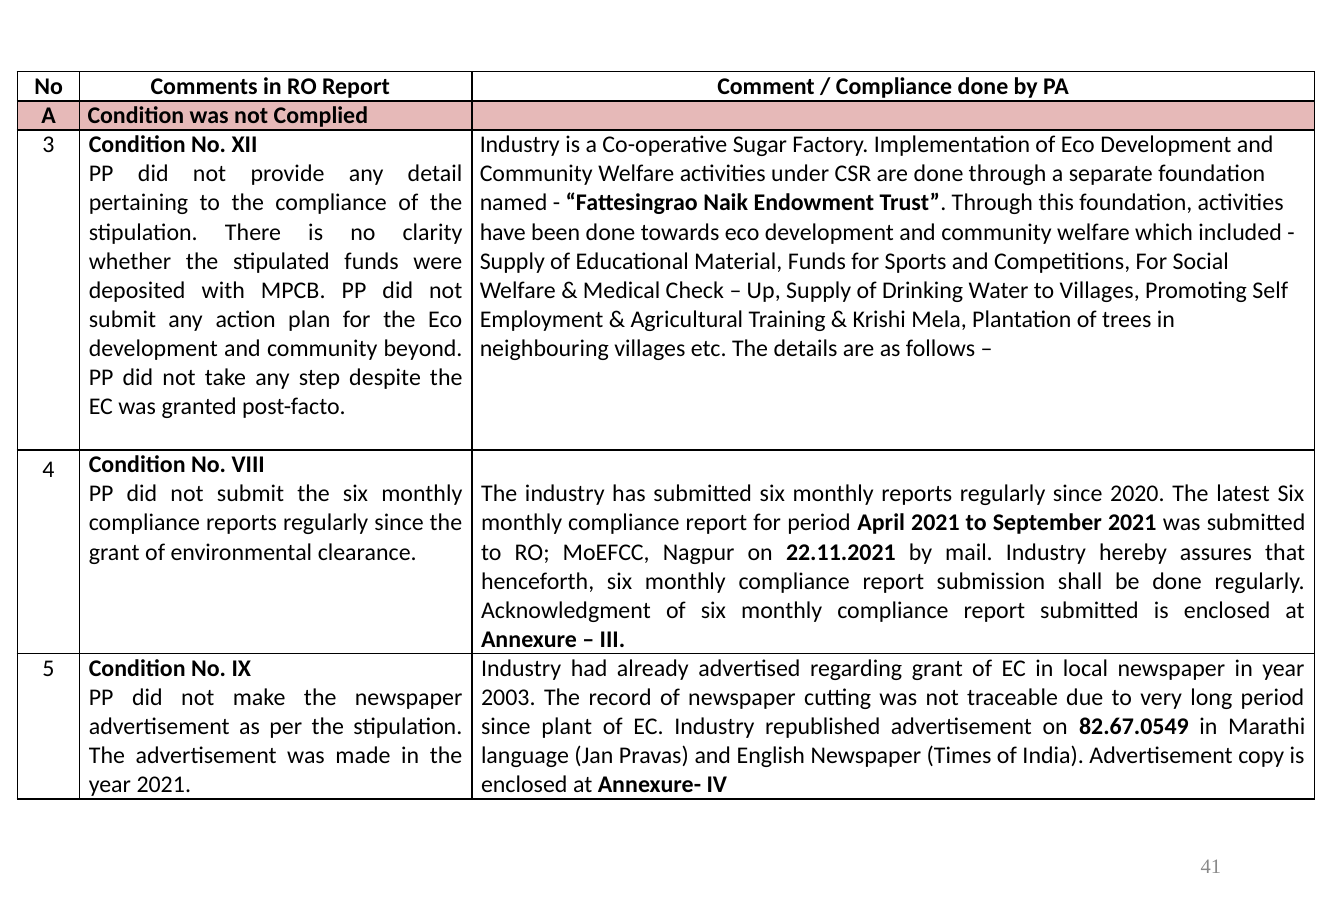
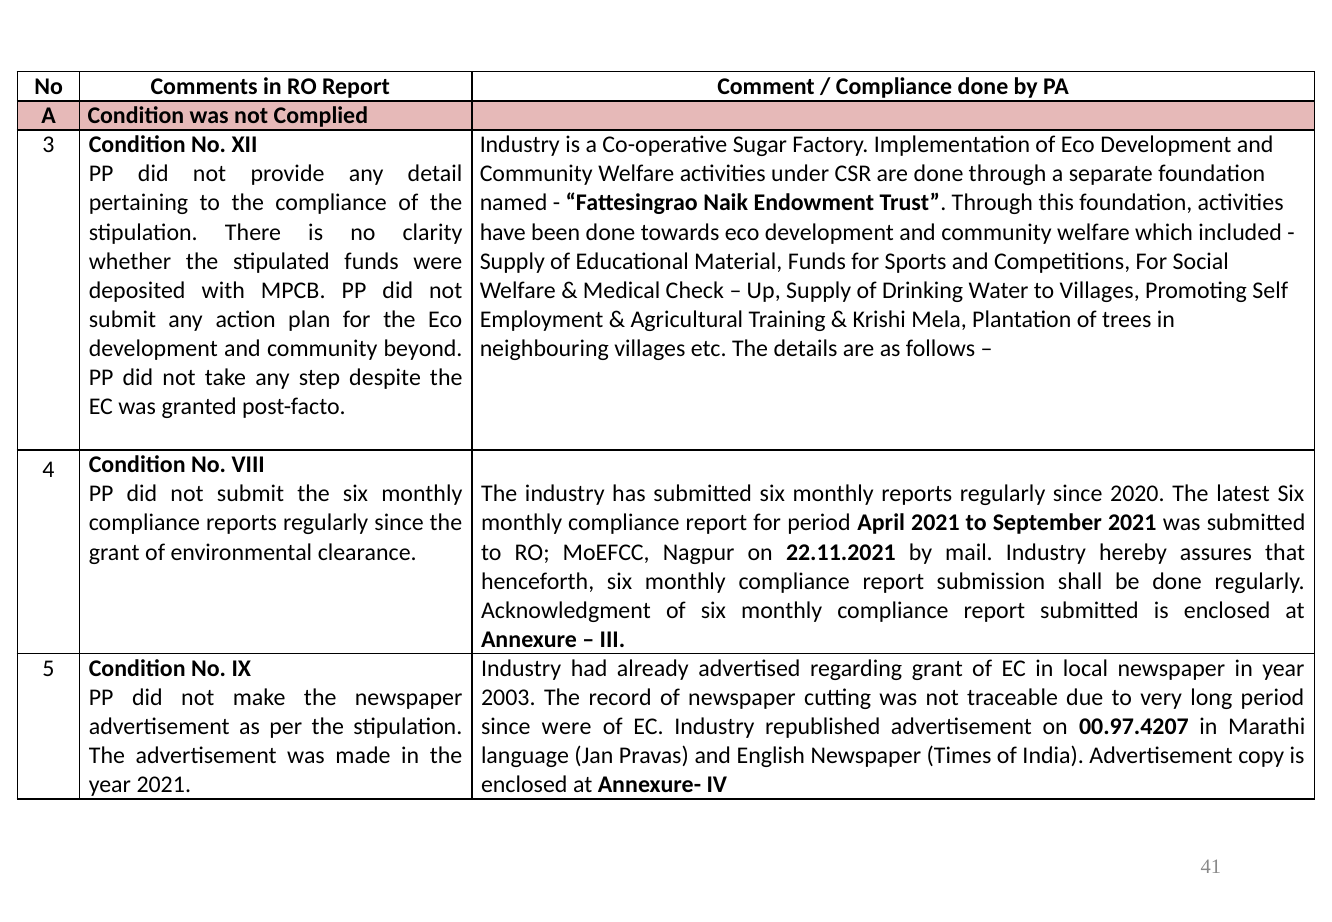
since plant: plant -> were
82.67.0549: 82.67.0549 -> 00.97.4207
